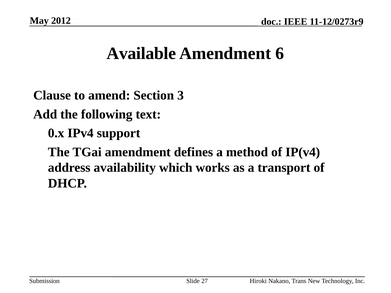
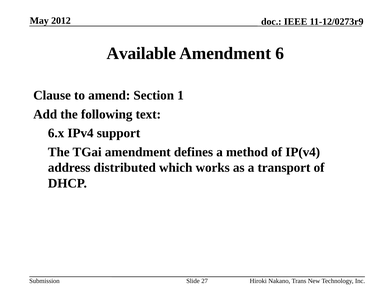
3: 3 -> 1
0.x: 0.x -> 6.x
availability: availability -> distributed
